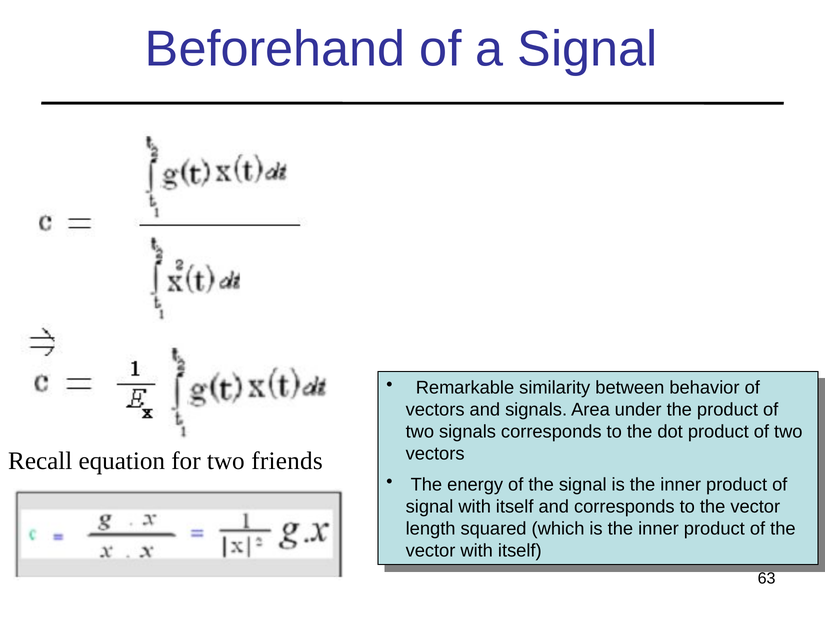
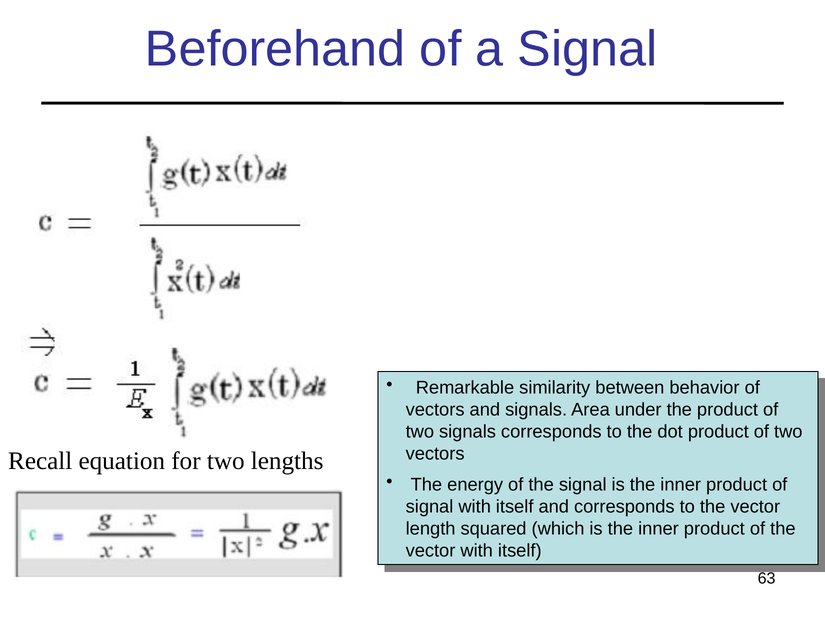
friends: friends -> lengths
